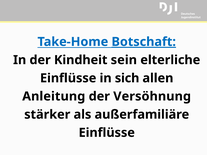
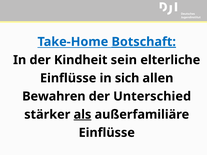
Anleitung: Anleitung -> Bewahren
Versöhnung: Versöhnung -> Unterschied
als underline: none -> present
